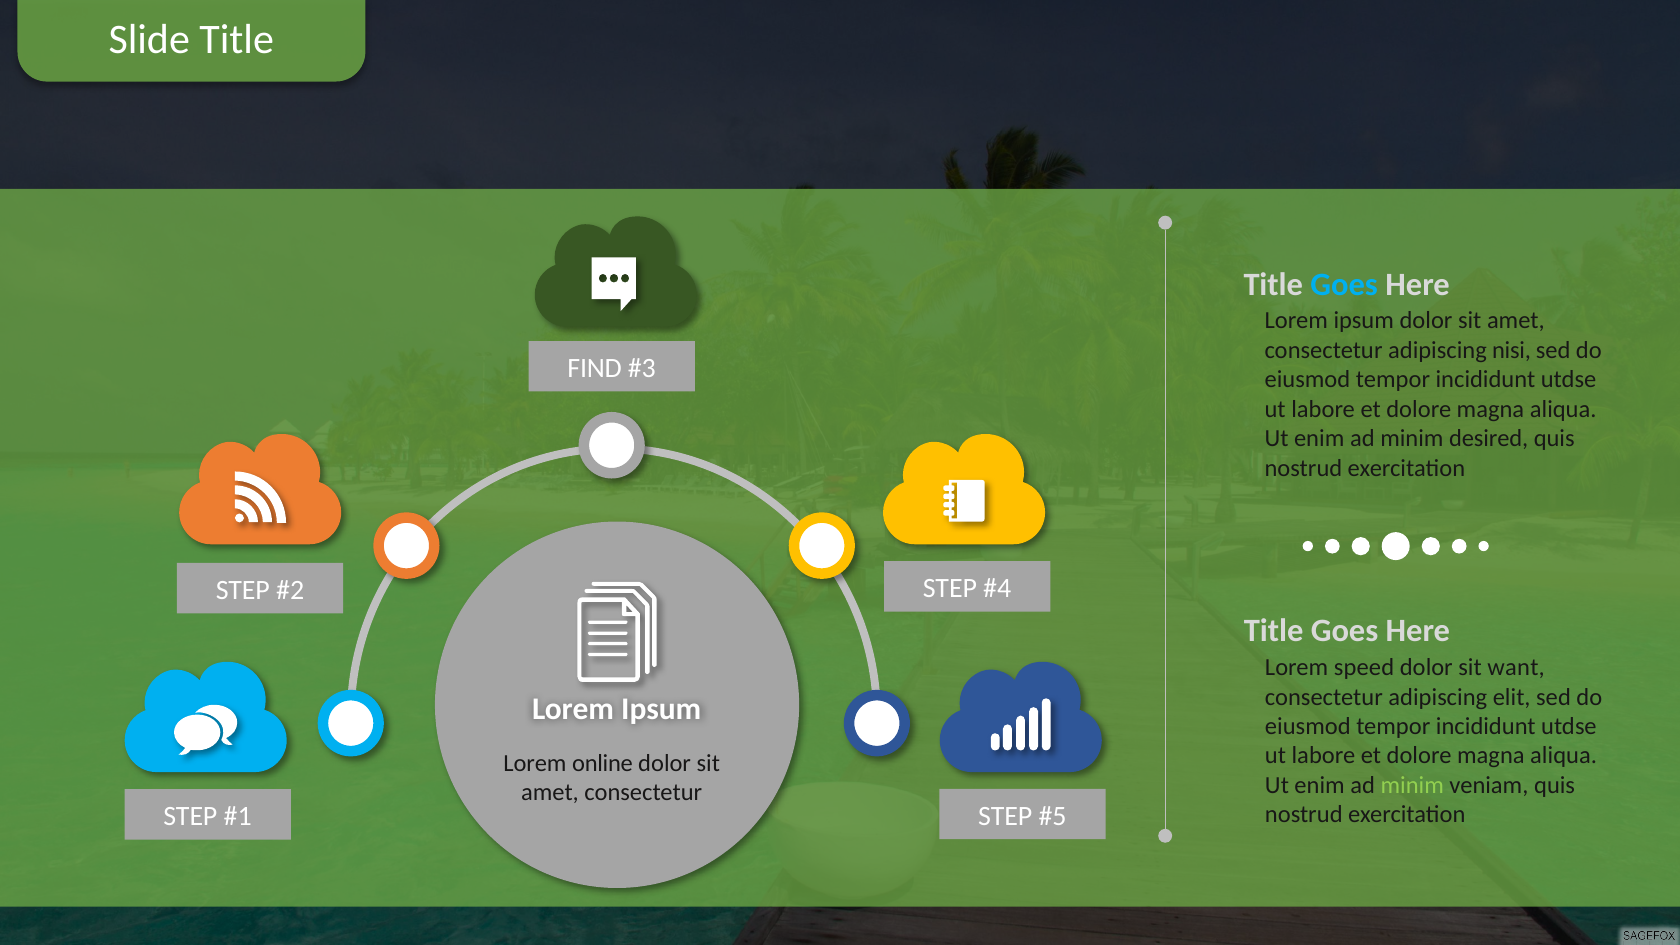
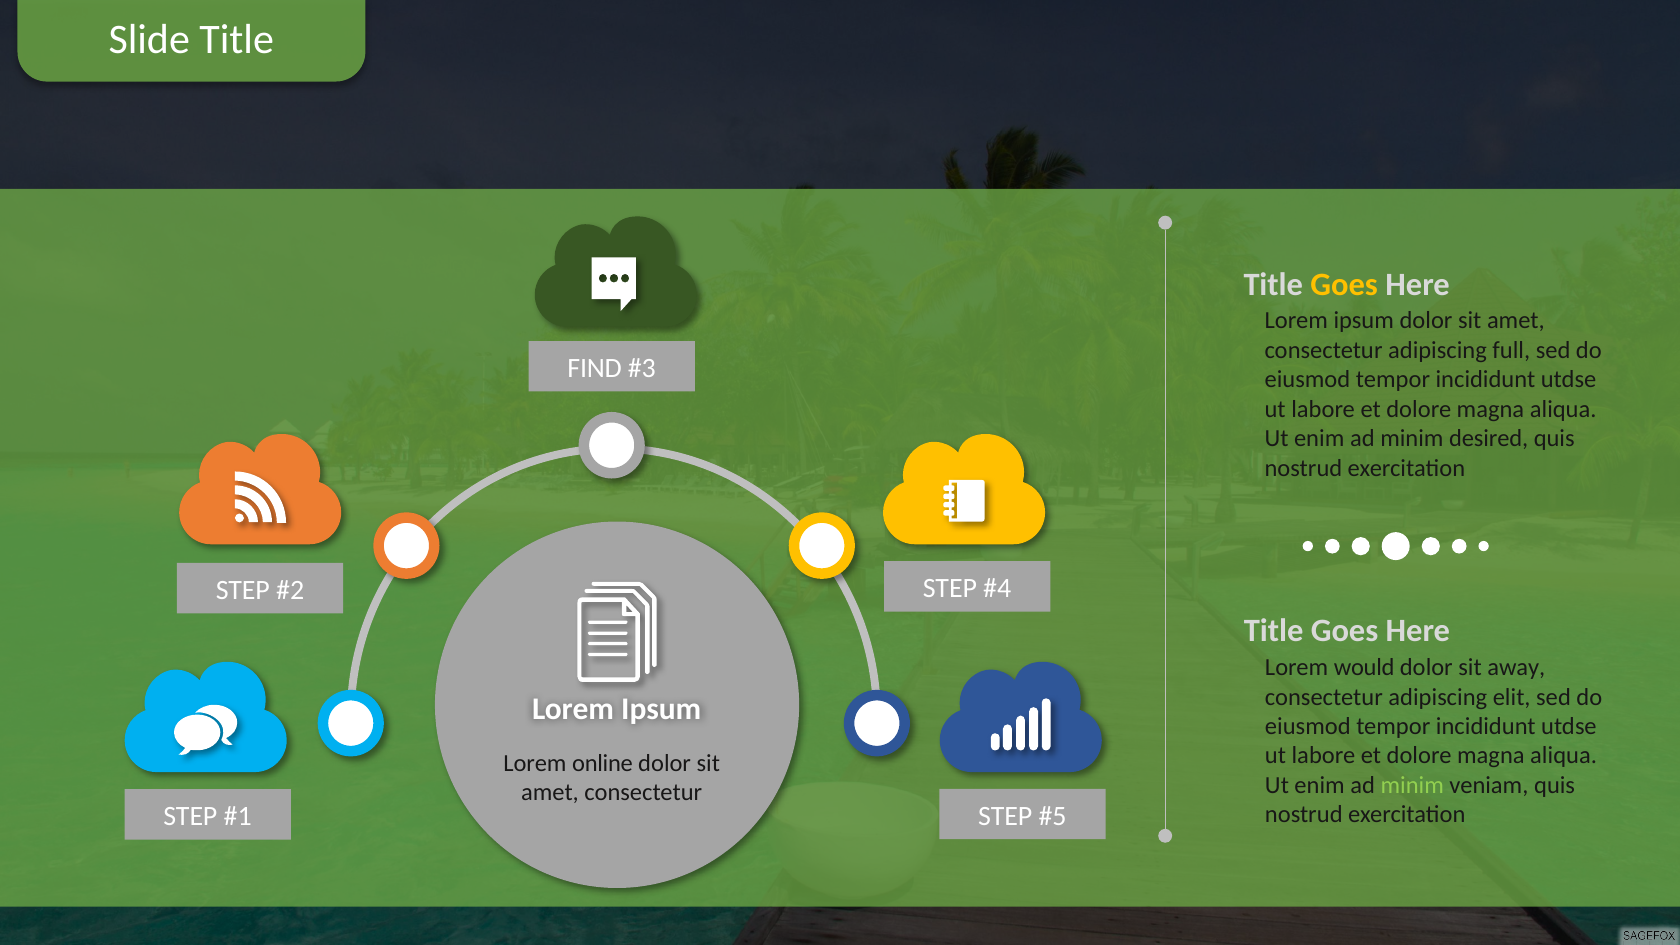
Goes at (1344, 285) colour: light blue -> yellow
nisi: nisi -> full
speed: speed -> would
want: want -> away
